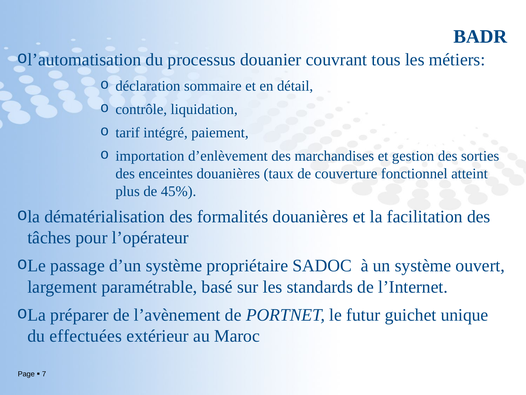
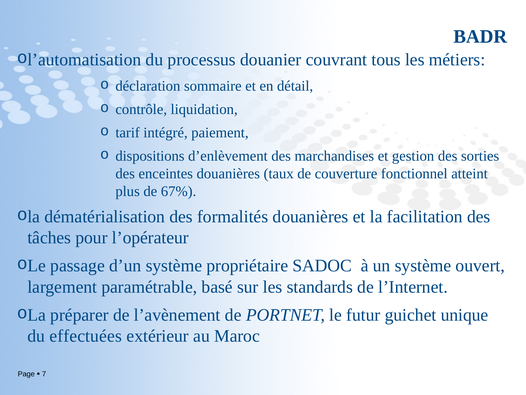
importation: importation -> dispositions
45%: 45% -> 67%
